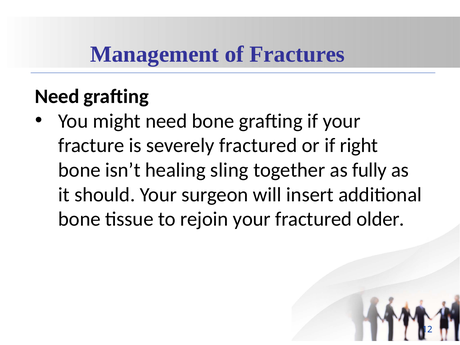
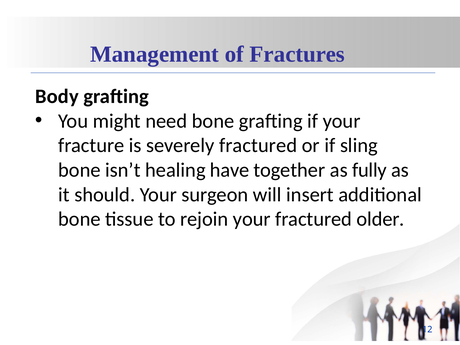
Need at (57, 96): Need -> Body
right: right -> sling
sling: sling -> have
